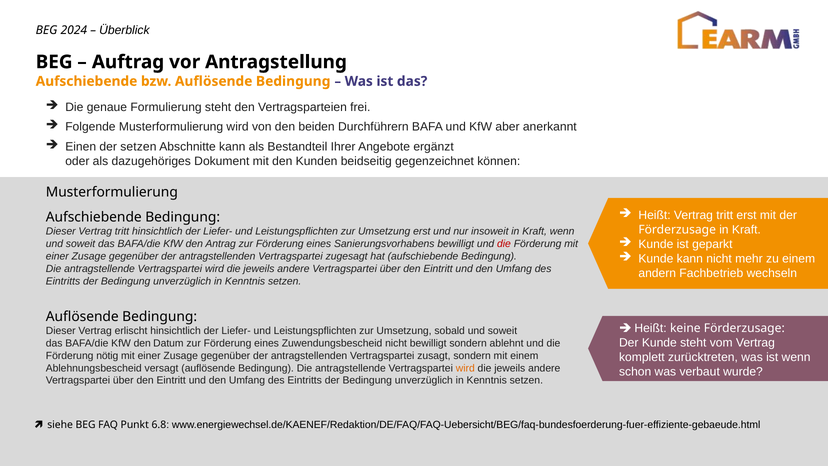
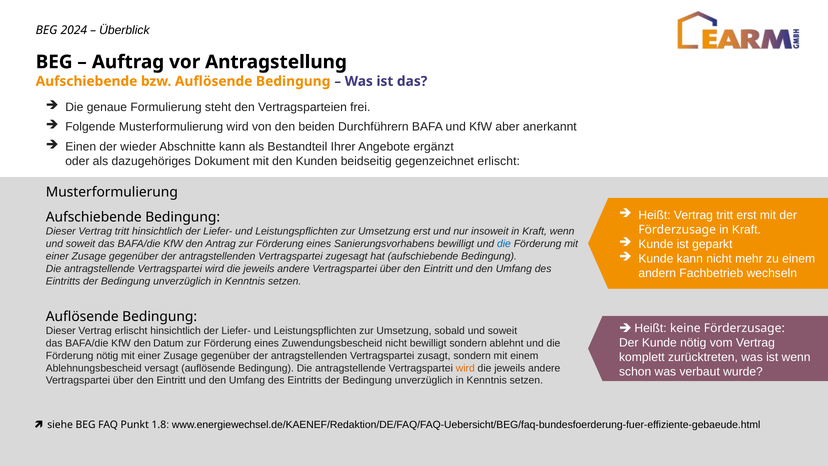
der setzen: setzen -> wieder
gegenzeichnet können: können -> erlischt
die at (504, 244) colour: red -> blue
Kunde steht: steht -> nötig
6.8: 6.8 -> 1.8
